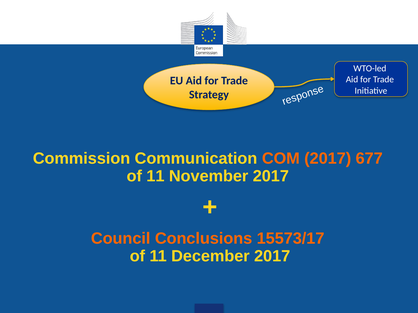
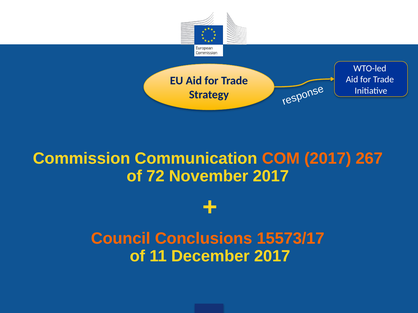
677: 677 -> 267
11 at (155, 176): 11 -> 72
